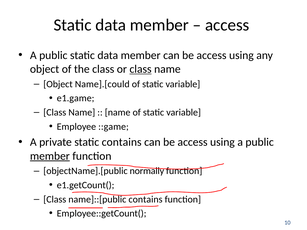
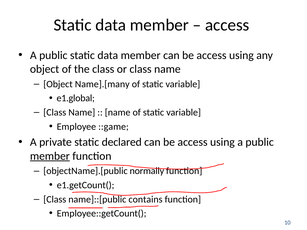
class at (141, 69) underline: present -> none
Name].[could: Name].[could -> Name].[many
e1.game: e1.game -> e1.global
static contains: contains -> declared
